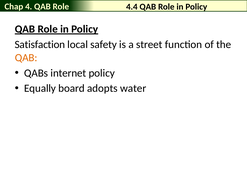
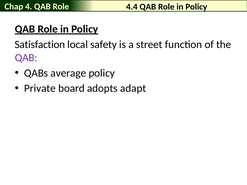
QAB at (26, 58) colour: orange -> purple
internet: internet -> average
Equally: Equally -> Private
water: water -> adapt
